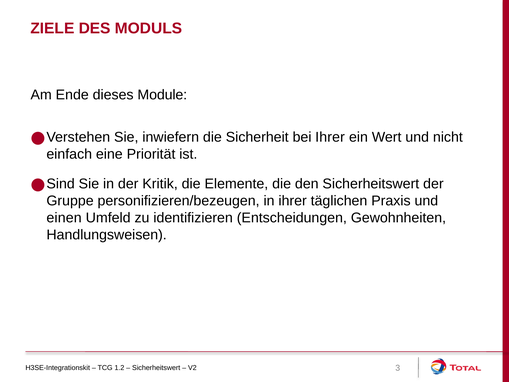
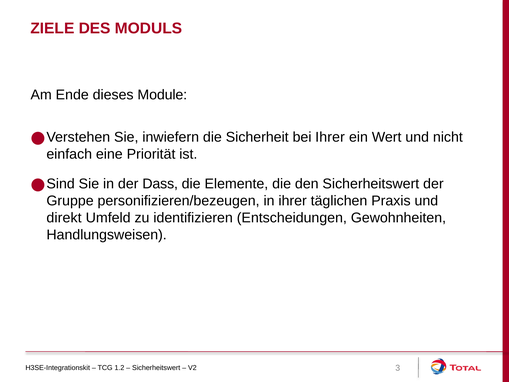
Kritik: Kritik -> Dass
einen: einen -> direkt
